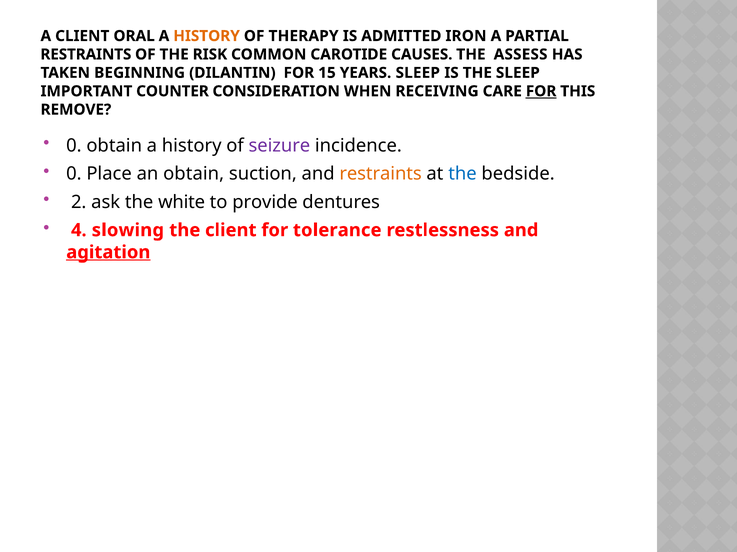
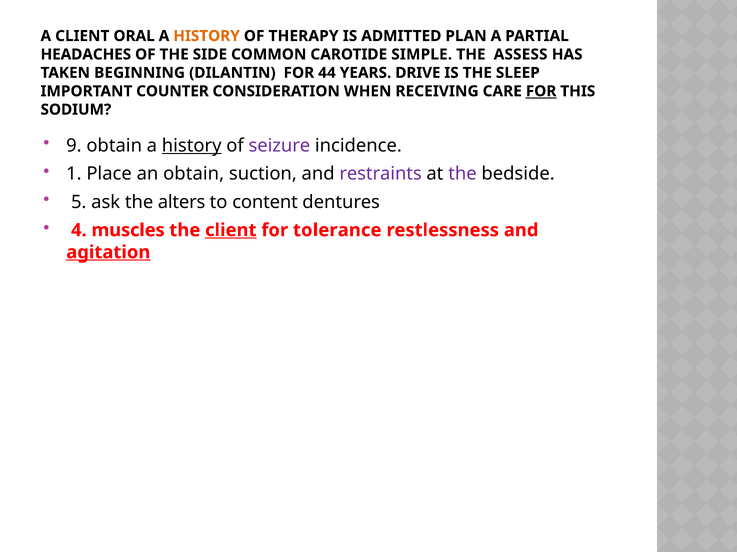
IRON: IRON -> PLAN
RESTRAINTS at (86, 54): RESTRAINTS -> HEADACHES
RISK: RISK -> SIDE
CAUSES: CAUSES -> SIMPLE
15: 15 -> 44
YEARS SLEEP: SLEEP -> DRIVE
REMOVE: REMOVE -> SODIUM
0 at (74, 146): 0 -> 9
history at (192, 146) underline: none -> present
0 at (74, 174): 0 -> 1
restraints at (381, 174) colour: orange -> purple
the at (462, 174) colour: blue -> purple
2: 2 -> 5
white: white -> alters
provide: provide -> content
slowing: slowing -> muscles
client at (231, 230) underline: none -> present
